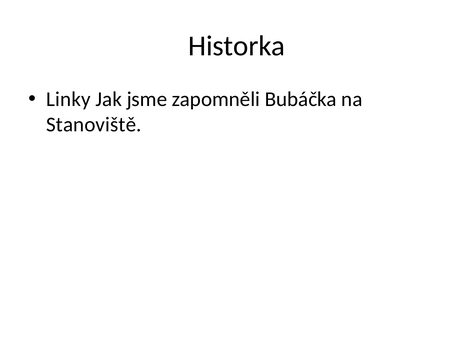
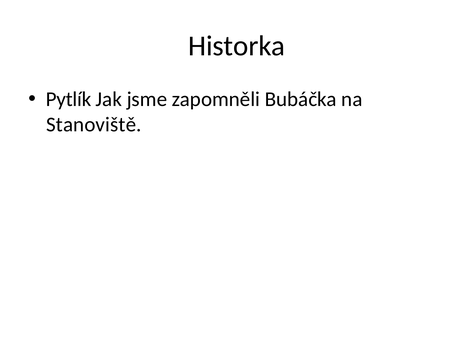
Linky: Linky -> Pytlík
